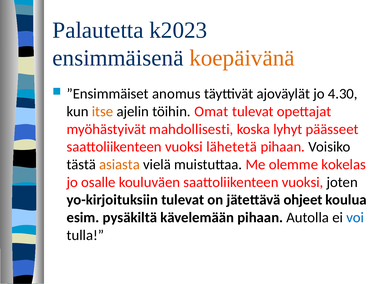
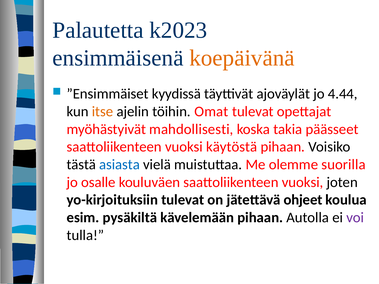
anomus: anomus -> kyydissä
4.30: 4.30 -> 4.44
lyhyt: lyhyt -> takia
lähetetä: lähetetä -> käytöstä
asiasta colour: orange -> blue
kokelas: kokelas -> suorilla
voi colour: blue -> purple
